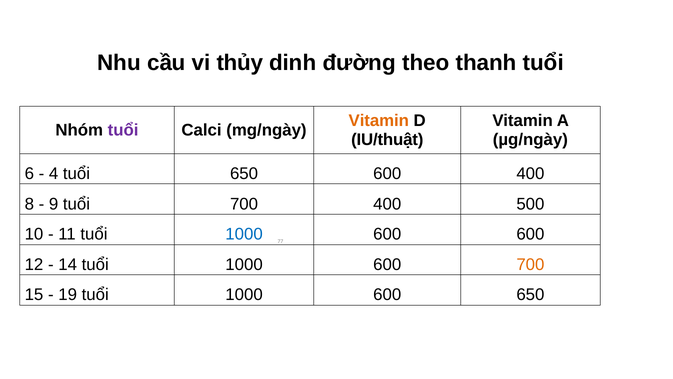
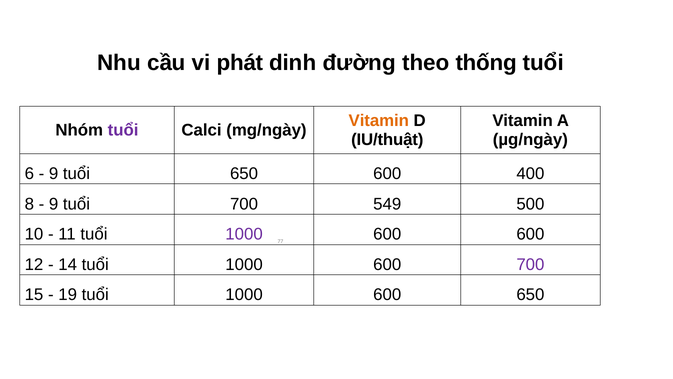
thủy: thủy -> phát
thanh: thanh -> thống
4 at (54, 173): 4 -> 9
700 400: 400 -> 549
1000 at (244, 234) colour: blue -> purple
700 at (530, 264) colour: orange -> purple
